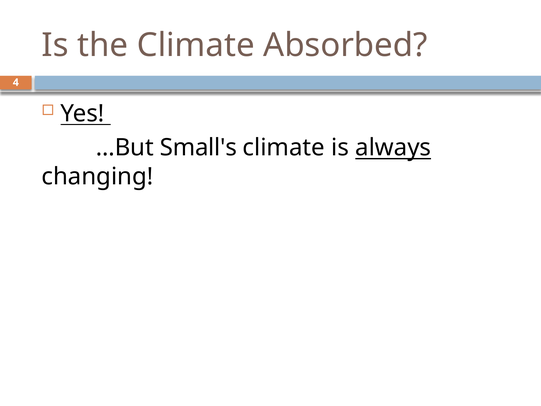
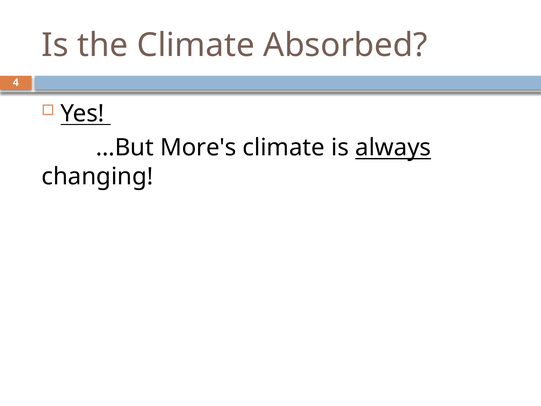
Small's: Small's -> More's
